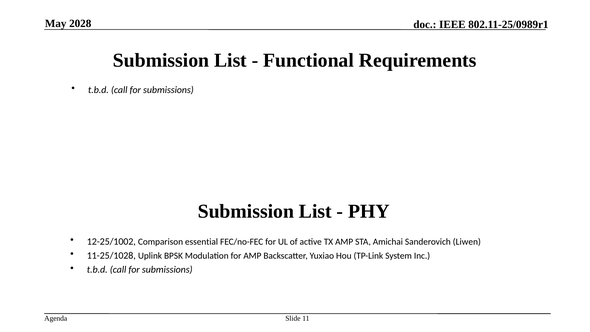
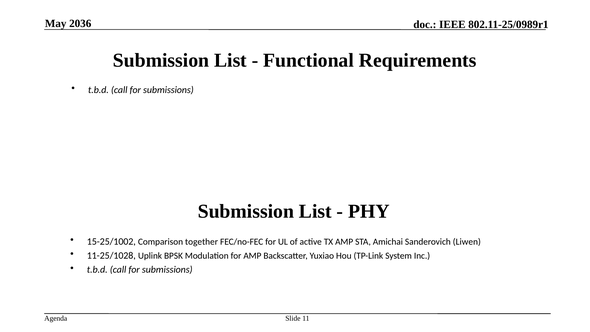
2028: 2028 -> 2036
12-25/1002: 12-25/1002 -> 15-25/1002
essential: essential -> together
